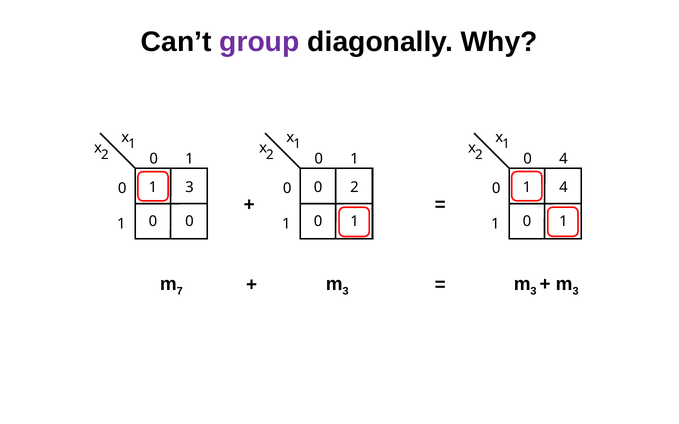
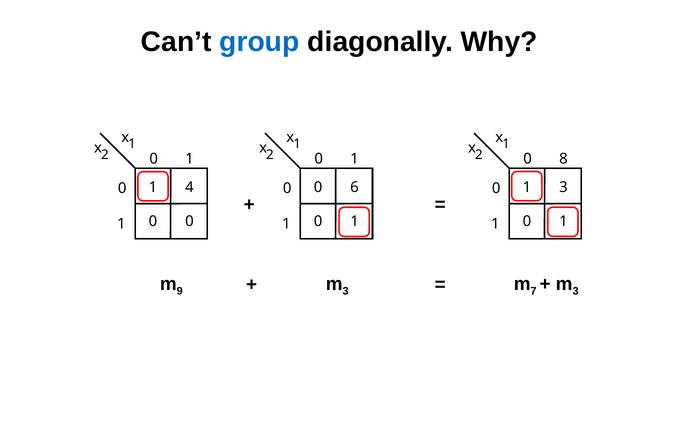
group colour: purple -> blue
0 4: 4 -> 8
1 3: 3 -> 4
0 2: 2 -> 6
1 4: 4 -> 3
7: 7 -> 9
3 at (533, 292): 3 -> 7
